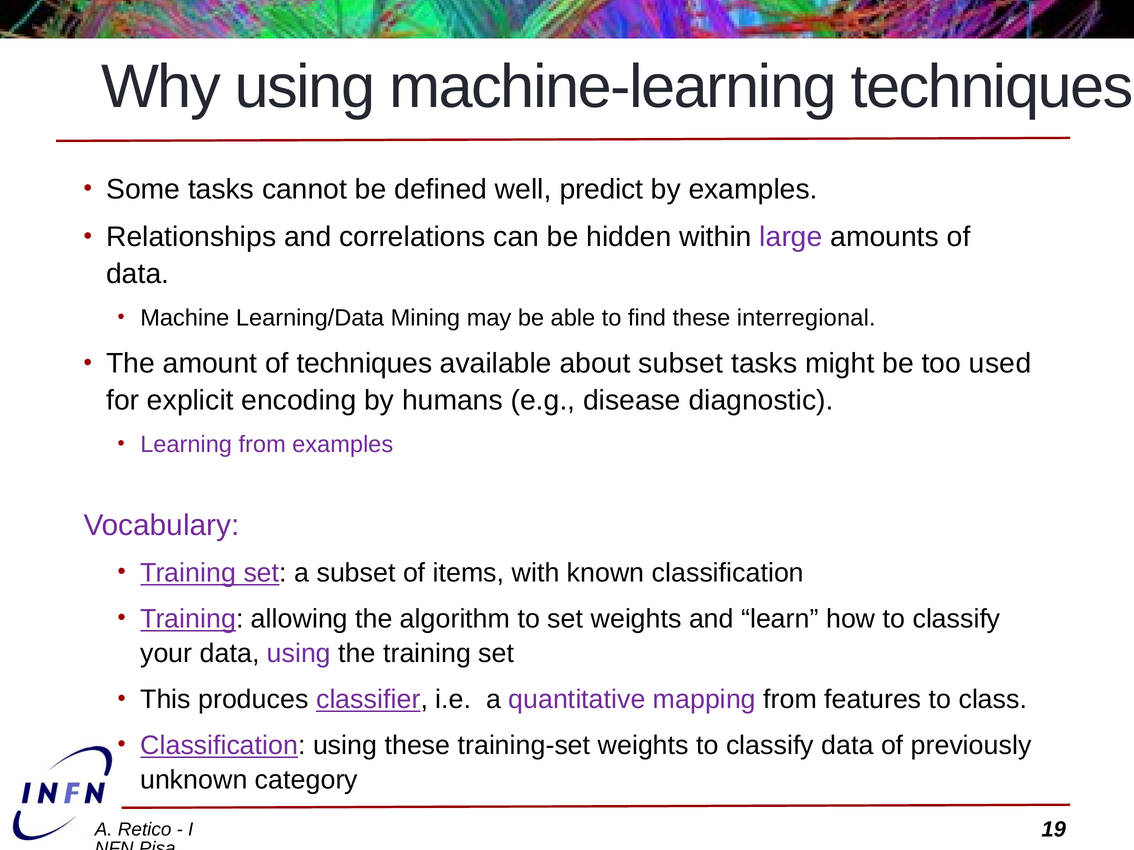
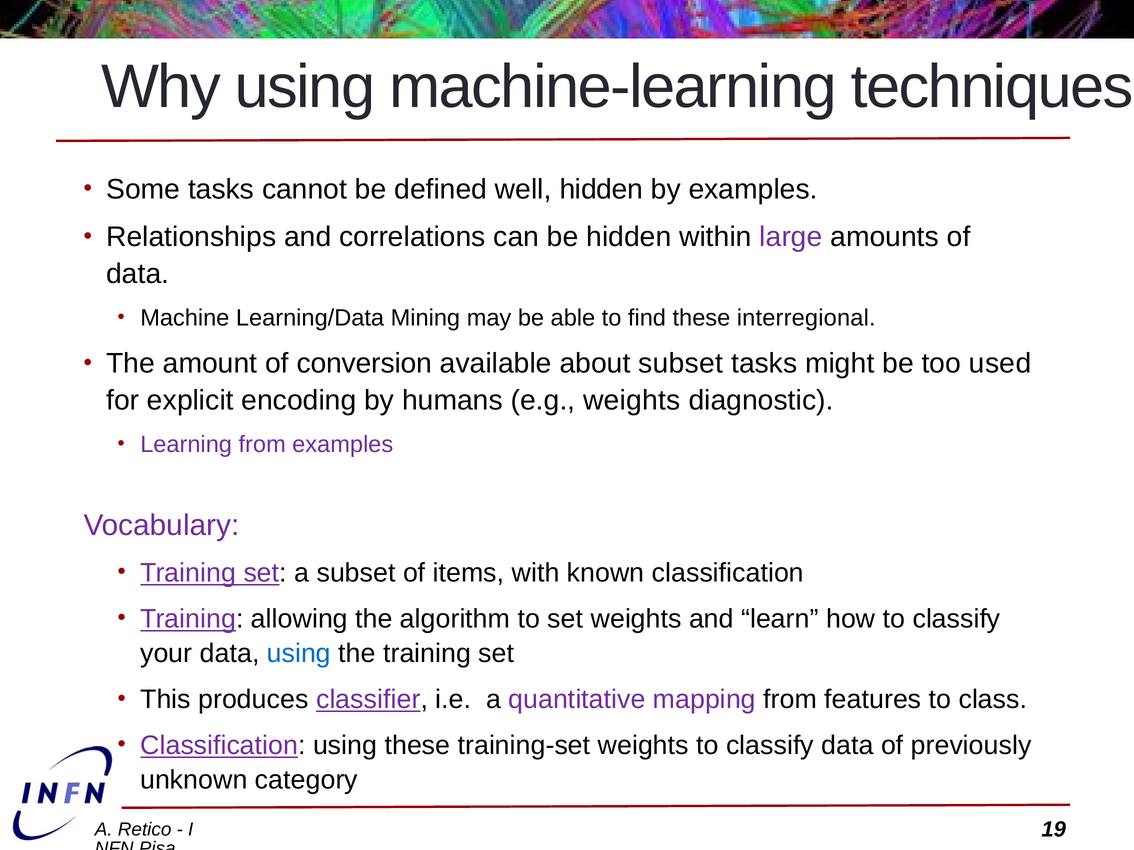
well predict: predict -> hidden
of techniques: techniques -> conversion
e.g disease: disease -> weights
using at (299, 654) colour: purple -> blue
